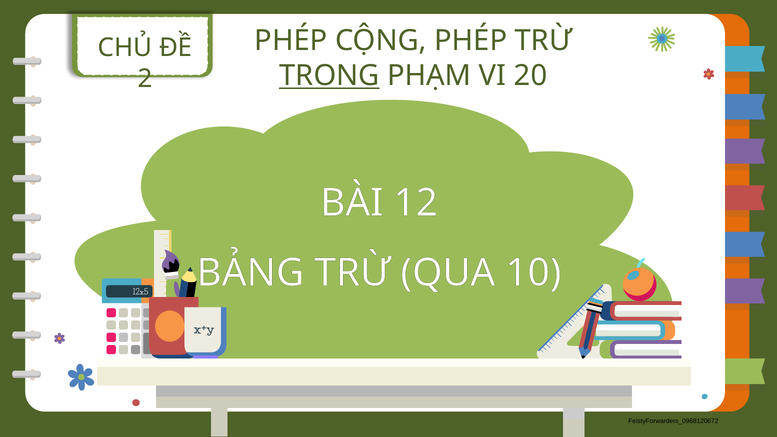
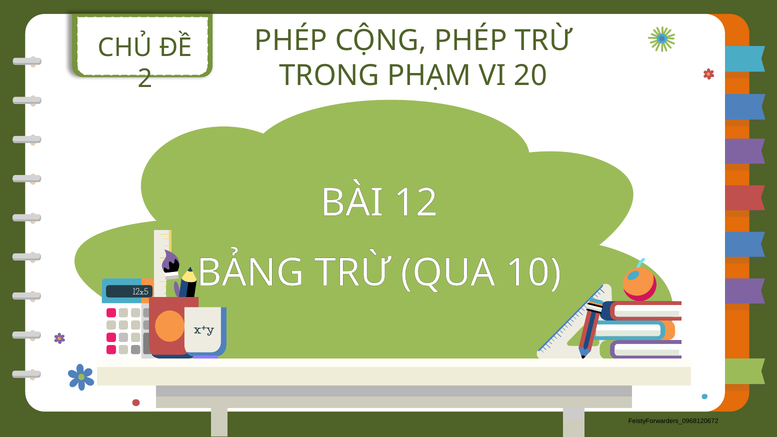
TRONG underline: present -> none
